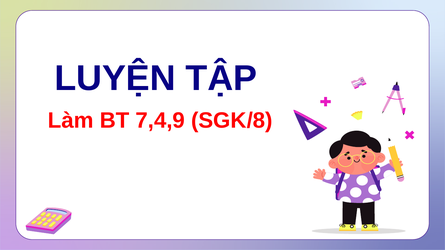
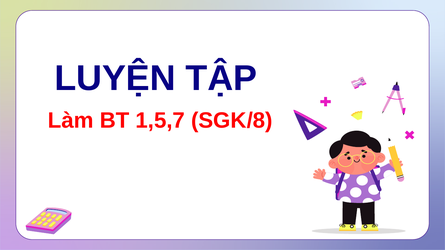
7,4,9: 7,4,9 -> 1,5,7
